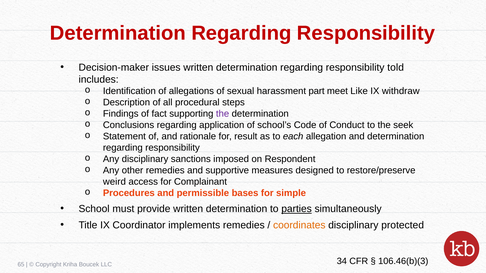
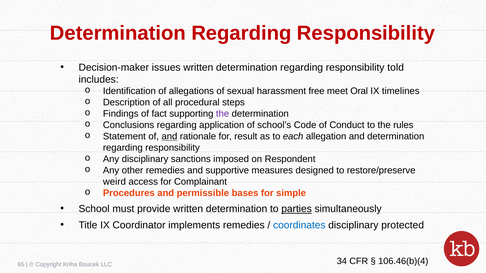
part: part -> free
Like: Like -> Oral
withdraw: withdraw -> timelines
seek: seek -> rules
and at (169, 137) underline: none -> present
coordinates colour: orange -> blue
106.46(b)(3: 106.46(b)(3 -> 106.46(b)(4
